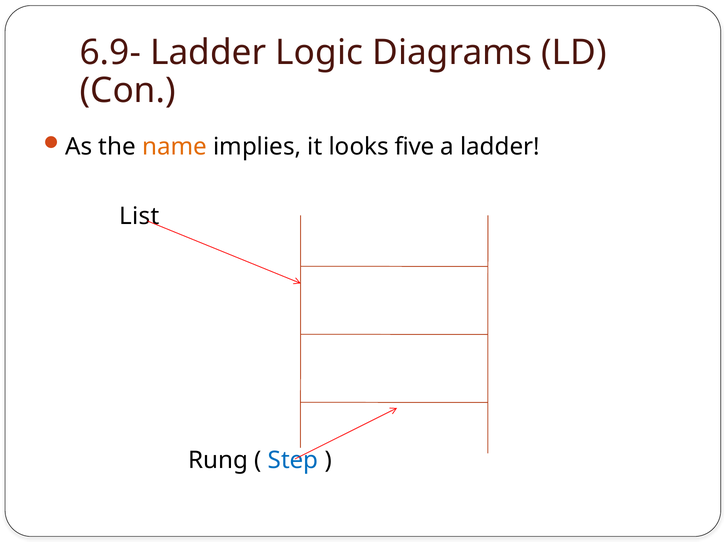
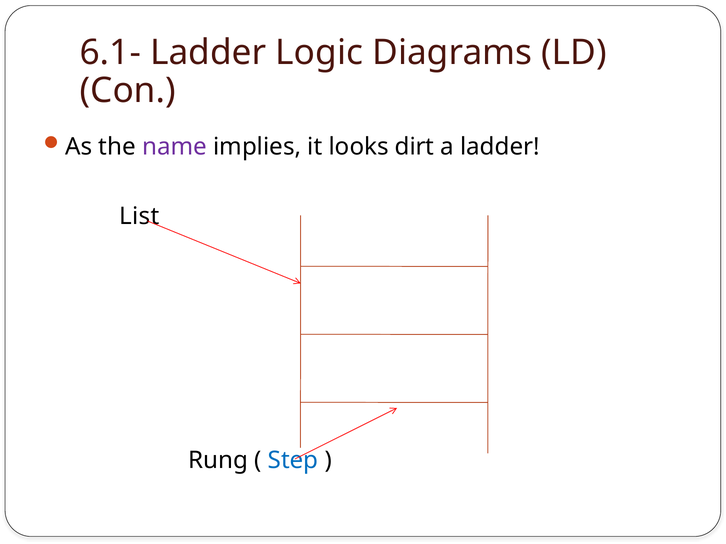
6.9-: 6.9- -> 6.1-
name colour: orange -> purple
five: five -> dirt
